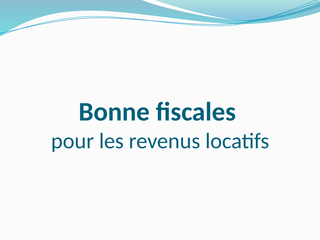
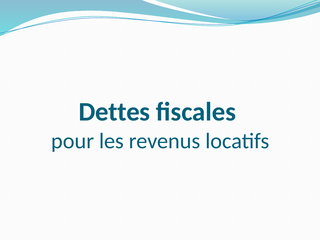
Bonne: Bonne -> Dettes
